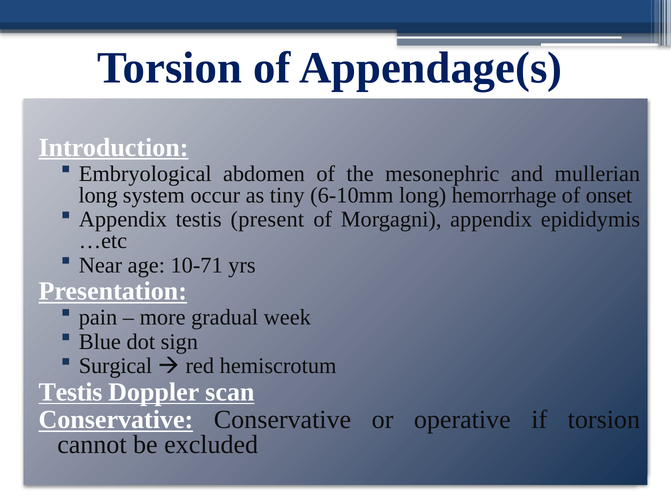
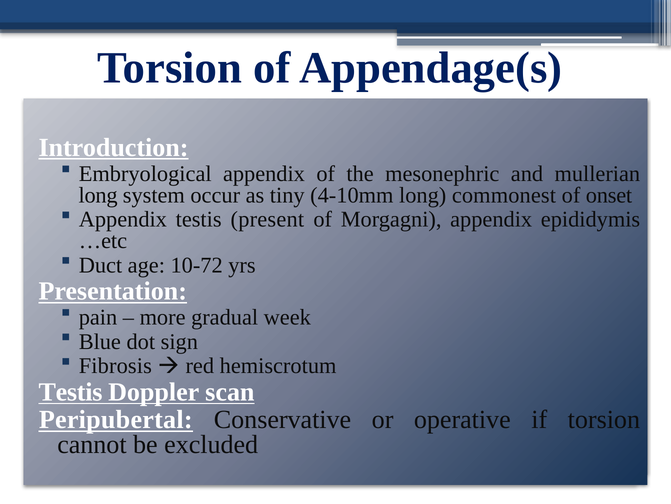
Embryological abdomen: abdomen -> appendix
6-10mm: 6-10mm -> 4-10mm
hemorrhage: hemorrhage -> commonest
Near: Near -> Duct
10-71: 10-71 -> 10-72
Surgical: Surgical -> Fibrosis
Conservative at (116, 419): Conservative -> Peripubertal
